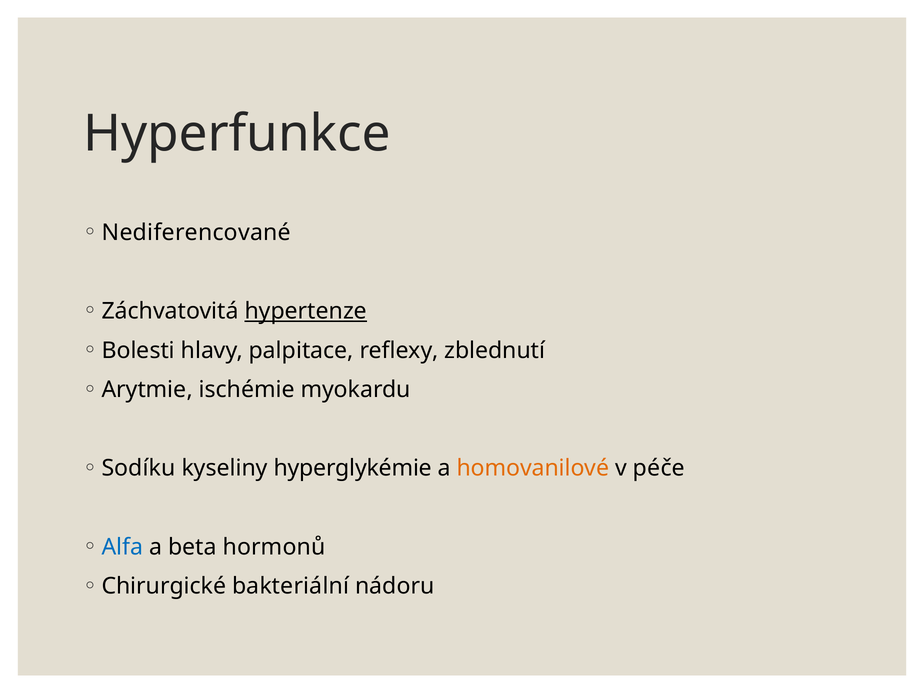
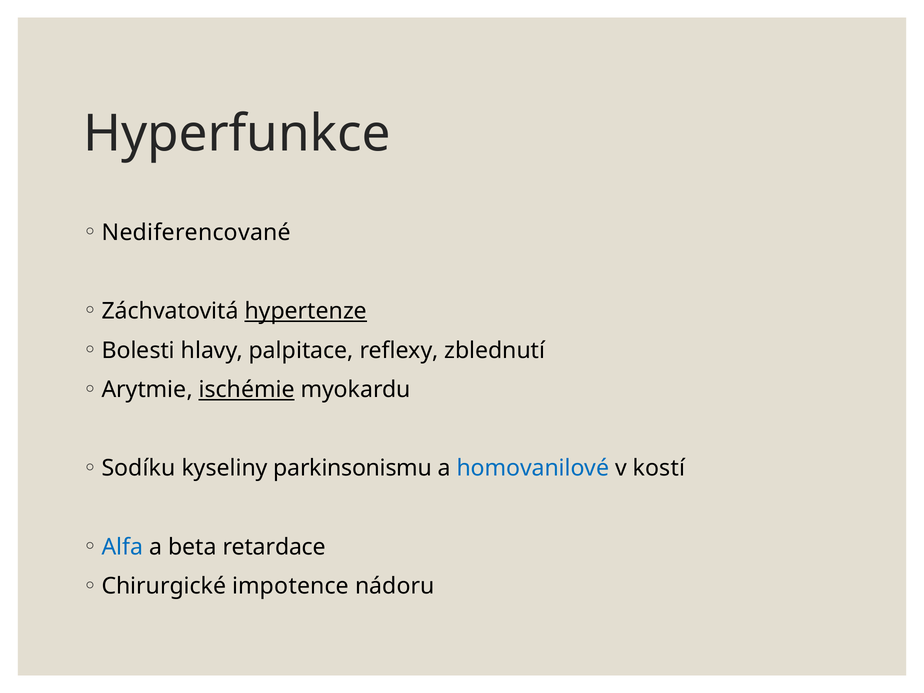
ischémie underline: none -> present
hyperglykémie: hyperglykémie -> parkinsonismu
homovanilové colour: orange -> blue
péče: péče -> kostí
hormonů: hormonů -> retardace
bakteriální: bakteriální -> impotence
